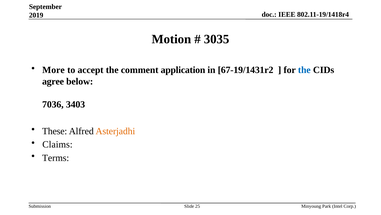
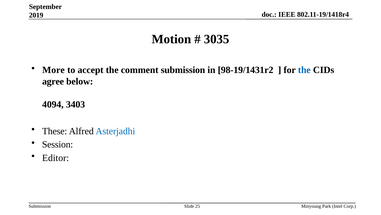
comment application: application -> submission
67-19/1431r2: 67-19/1431r2 -> 98-19/1431r2
7036: 7036 -> 4094
Asterjadhi colour: orange -> blue
Claims: Claims -> Session
Terms: Terms -> Editor
